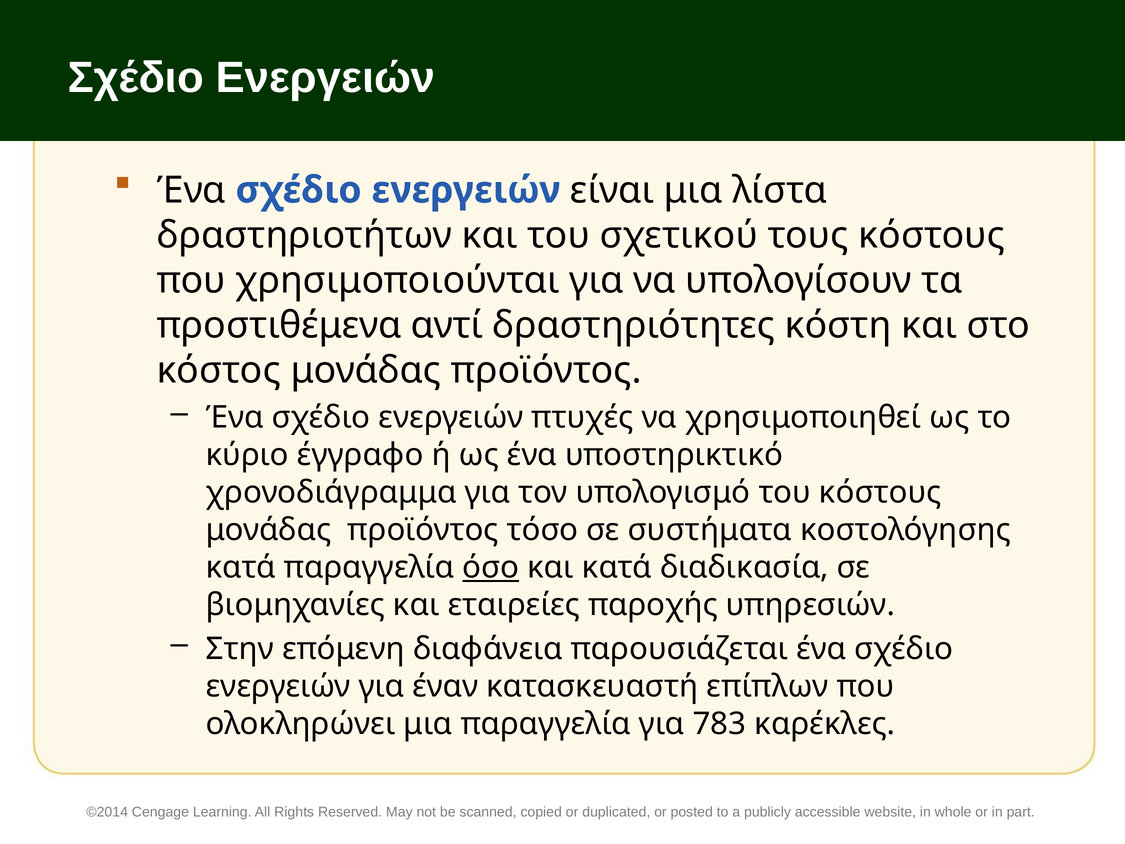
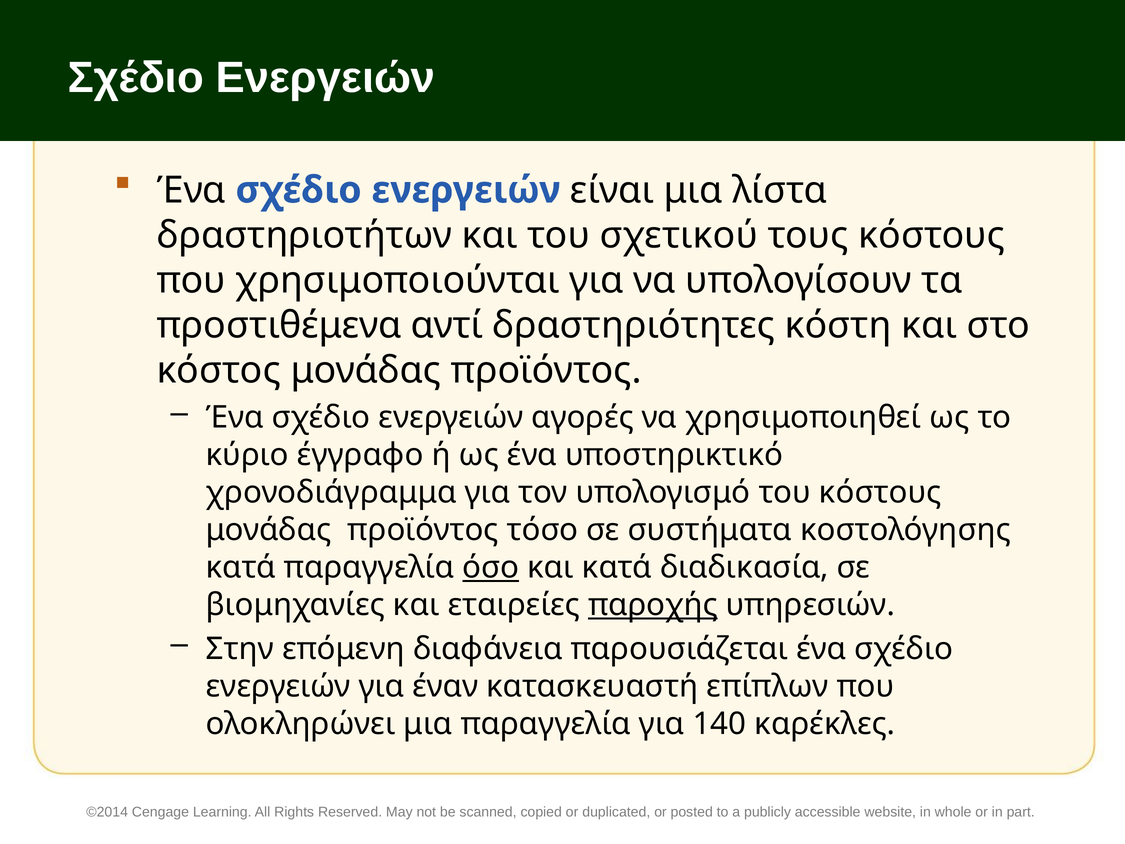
πτυχές: πτυχές -> αγορές
παροχής underline: none -> present
783: 783 -> 140
